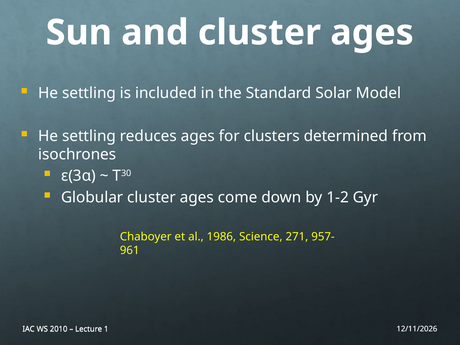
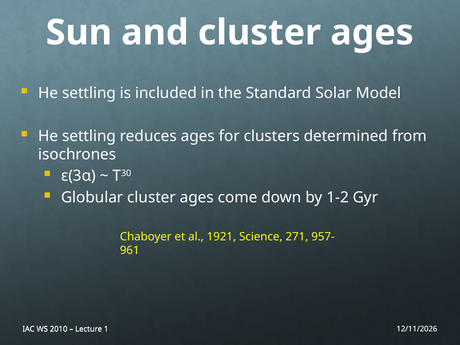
1986: 1986 -> 1921
